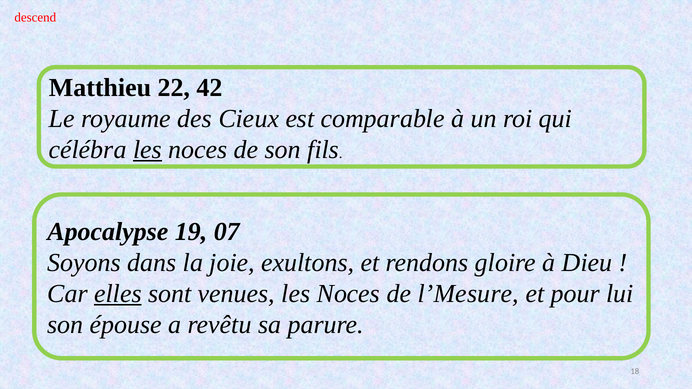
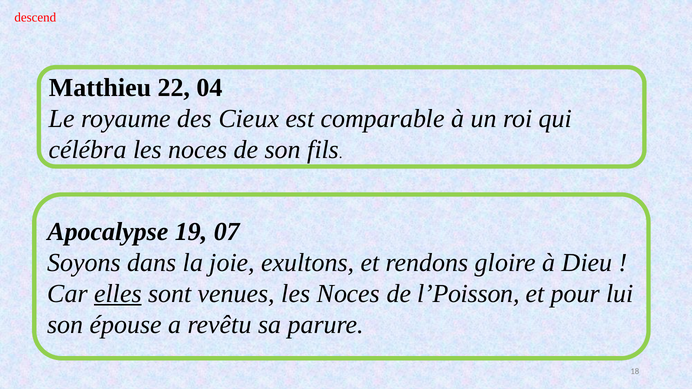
42: 42 -> 04
les at (147, 150) underline: present -> none
l’Mesure: l’Mesure -> l’Poisson
